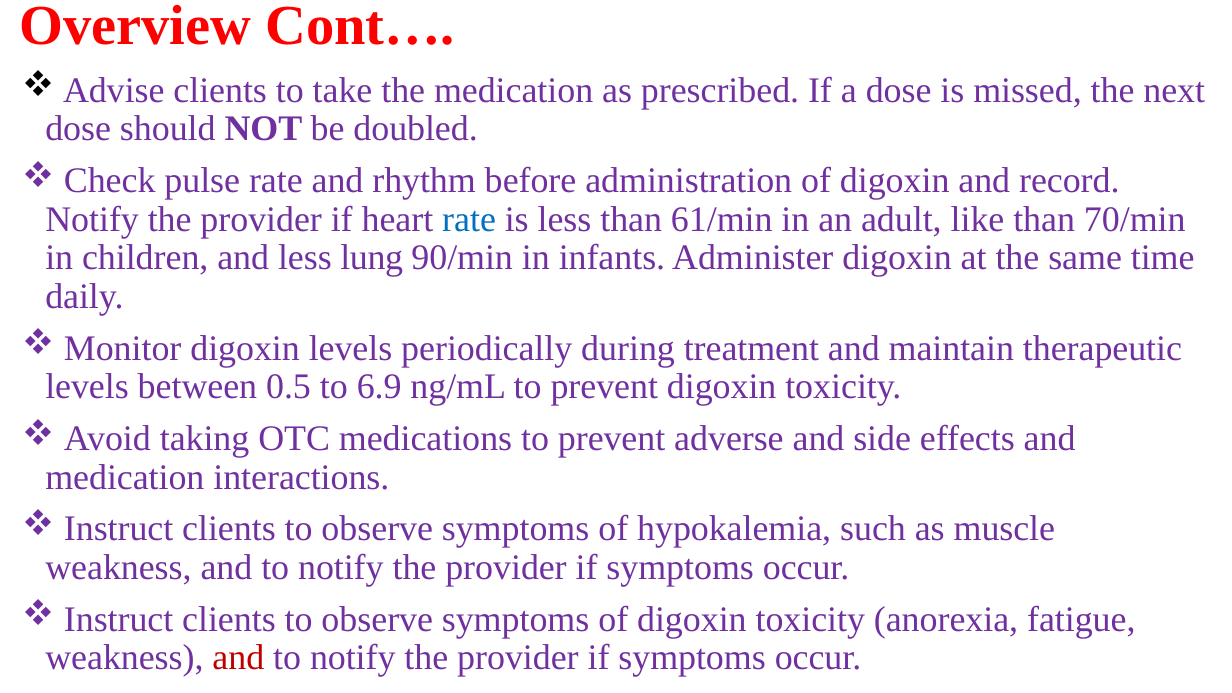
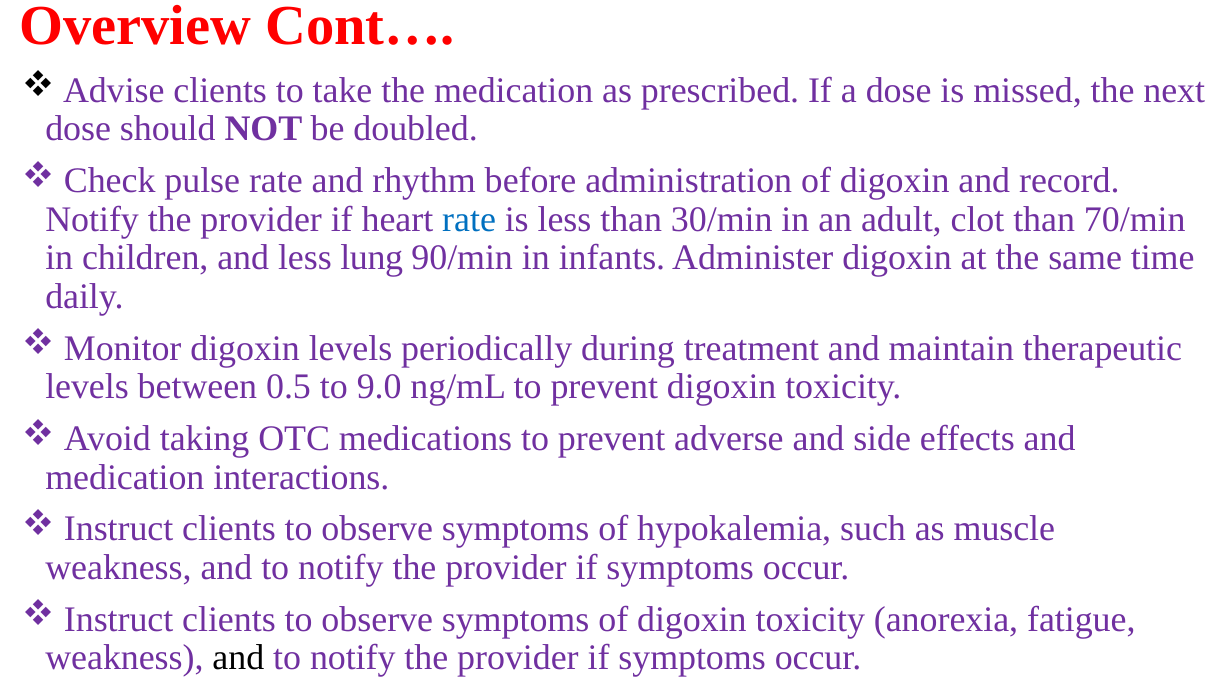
61/min: 61/min -> 30/min
like: like -> clot
6.9: 6.9 -> 9.0
and at (238, 658) colour: red -> black
